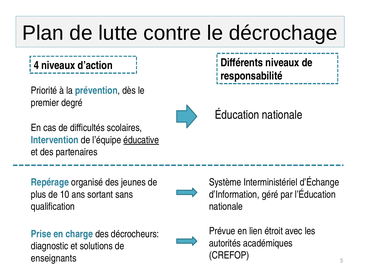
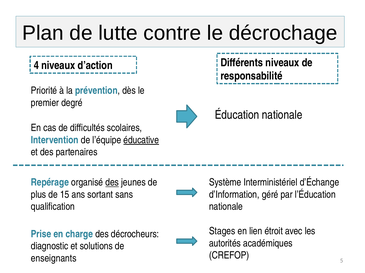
des at (112, 183) underline: none -> present
10: 10 -> 15
Prévue: Prévue -> Stages
